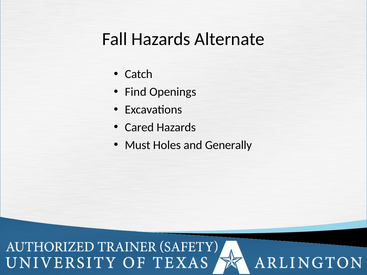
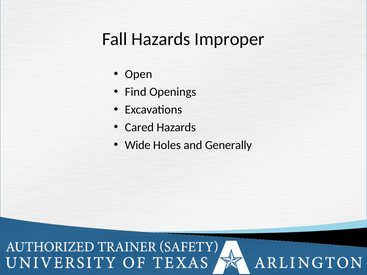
Alternate: Alternate -> Improper
Catch: Catch -> Open
Must: Must -> Wide
